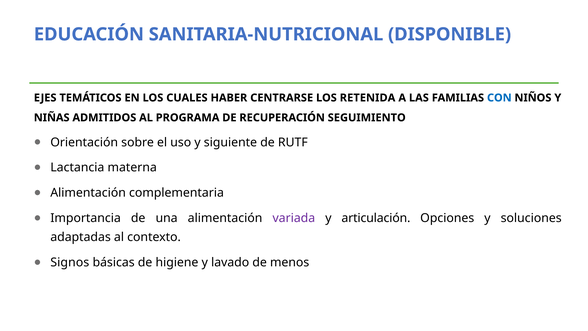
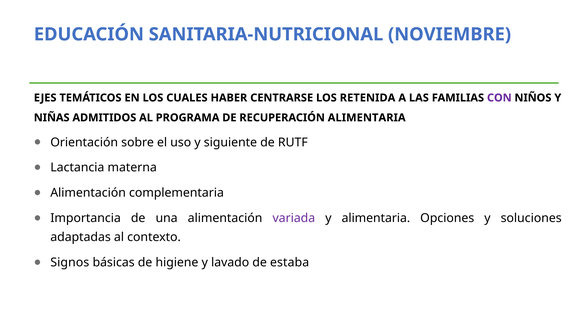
DISPONIBLE: DISPONIBLE -> NOVIEMBRE
CON colour: blue -> purple
RECUPERACIÓN SEGUIMIENTO: SEGUIMIENTO -> ALIMENTARIA
y articulación: articulación -> alimentaria
menos: menos -> estaba
